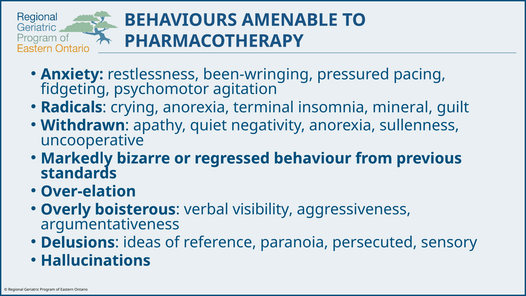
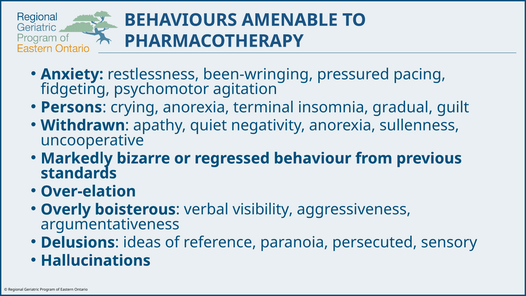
Radicals: Radicals -> Persons
mineral: mineral -> gradual
